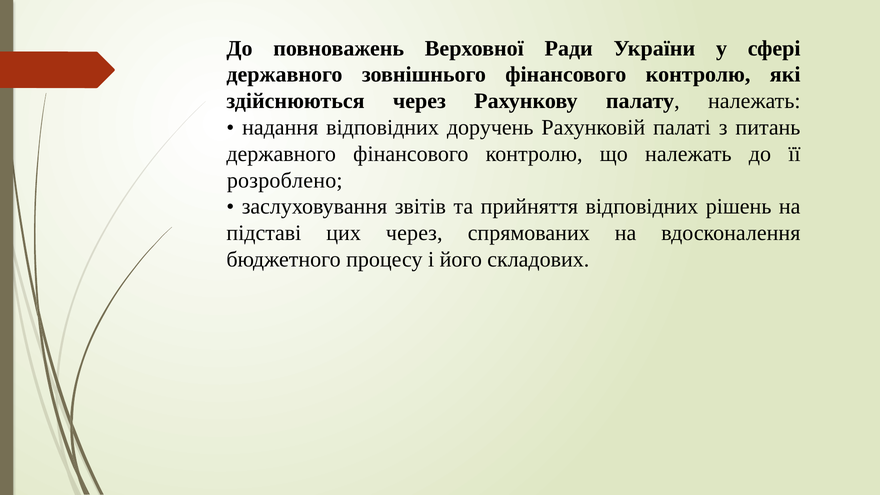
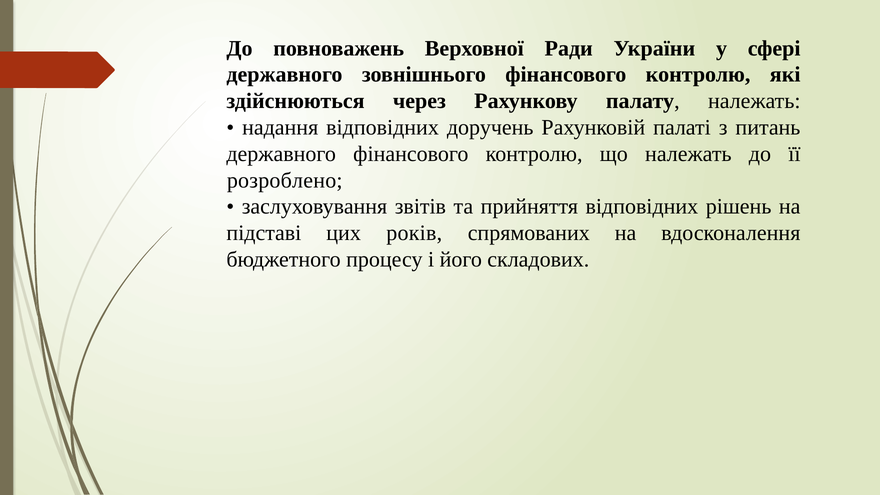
цих через: через -> років
